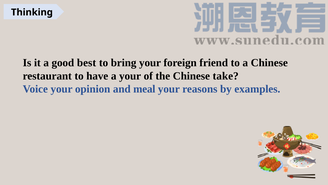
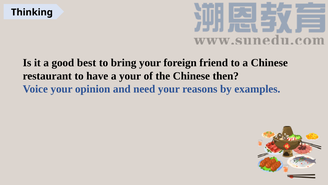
take: take -> then
meal: meal -> need
